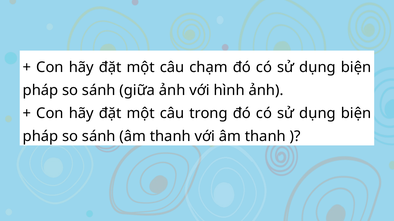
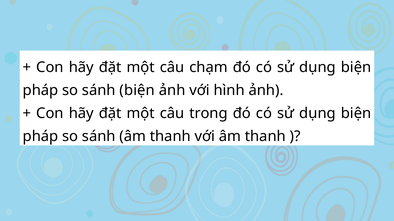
sánh giữa: giữa -> biện
